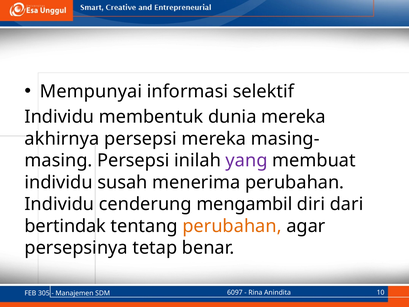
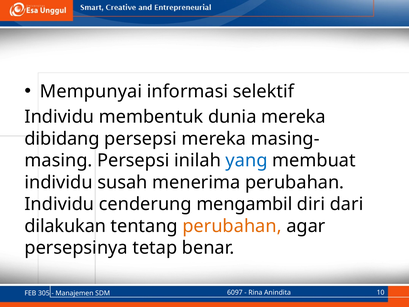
akhirnya: akhirnya -> dibidang
yang colour: purple -> blue
bertindak: bertindak -> dilakukan
